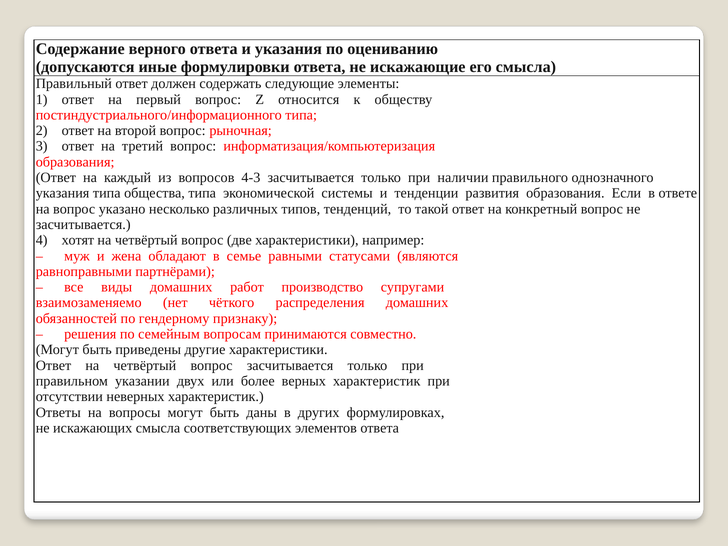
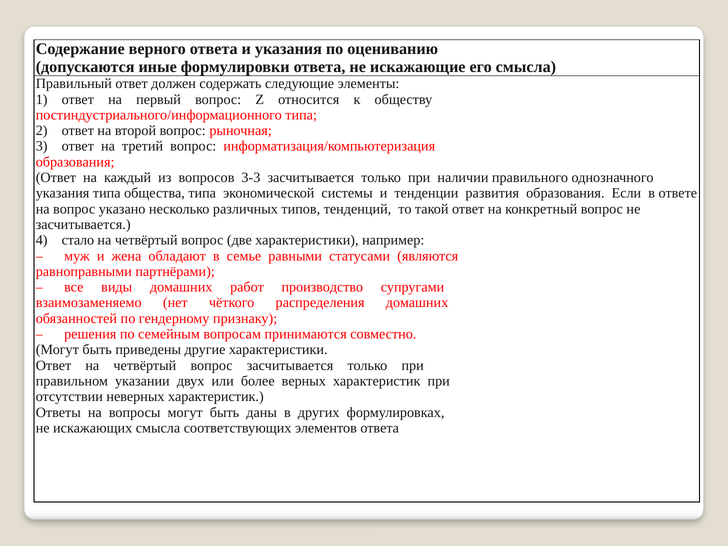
4-3: 4-3 -> 3-3
хотят: хотят -> стало
